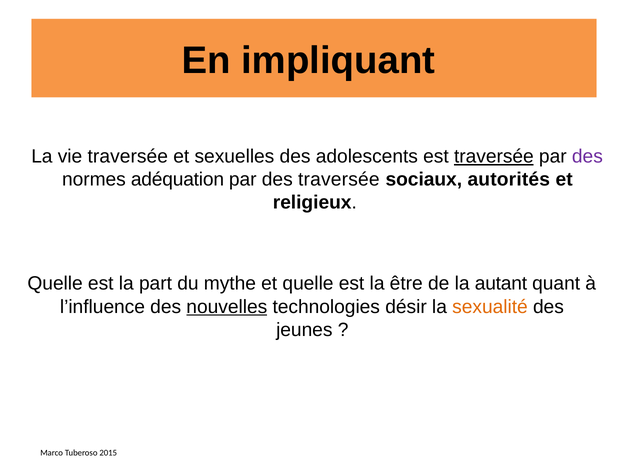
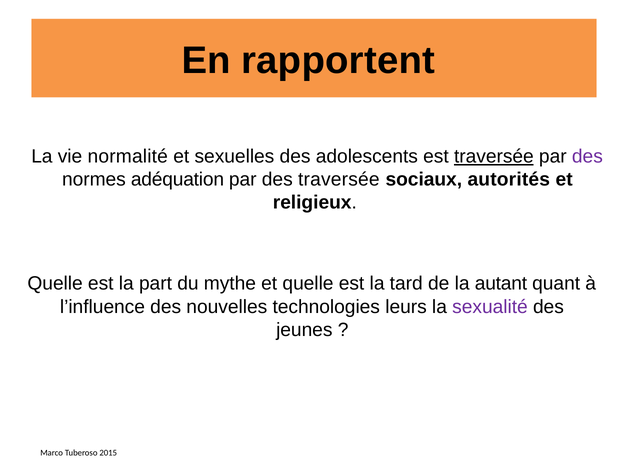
impliquant: impliquant -> rapportent
vie traversée: traversée -> normalité
être: être -> tard
nouvelles underline: present -> none
désir: désir -> leurs
sexualité colour: orange -> purple
